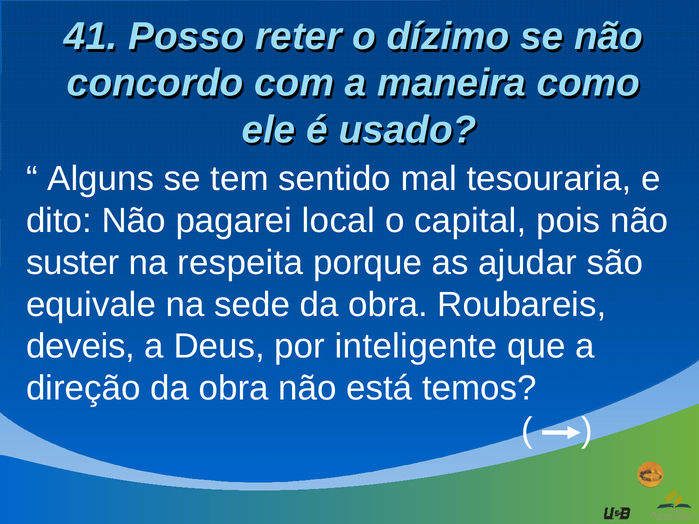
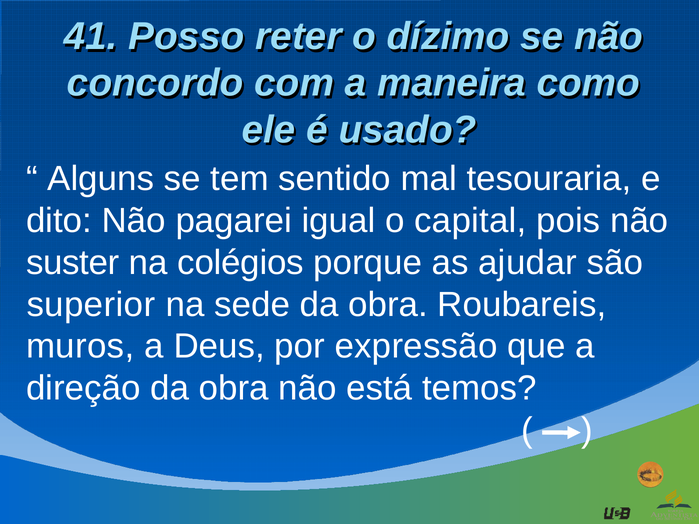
local: local -> igual
respeita: respeita -> colégios
equivale: equivale -> superior
deveis: deveis -> muros
inteligente: inteligente -> expressão
